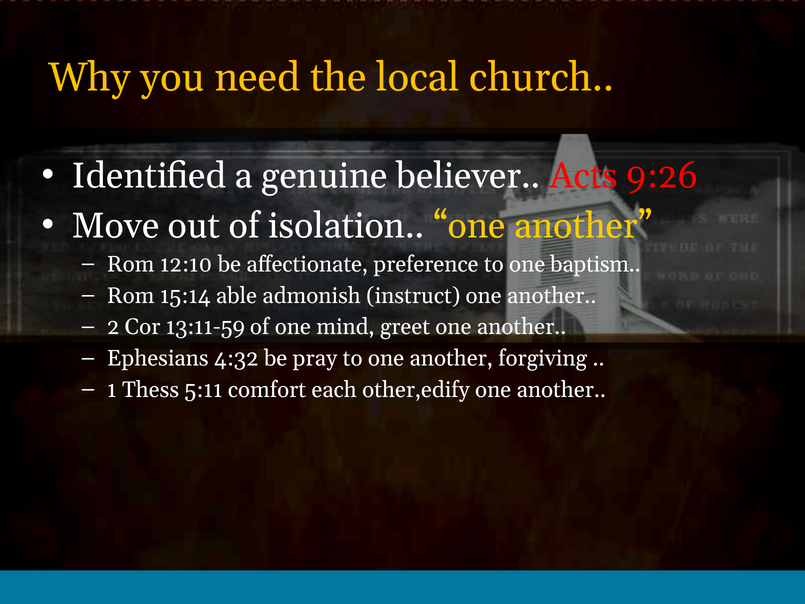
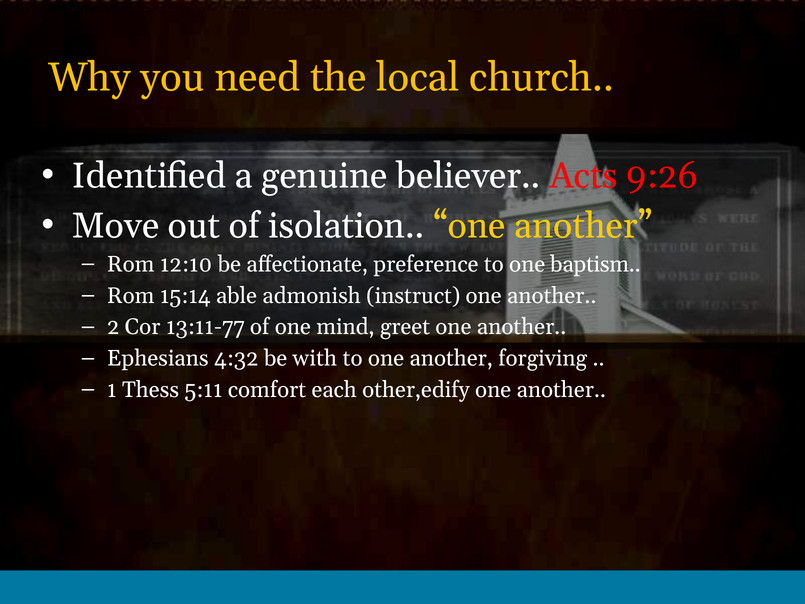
13:11-59: 13:11-59 -> 13:11-77
pray: pray -> with
